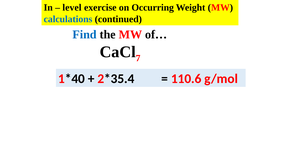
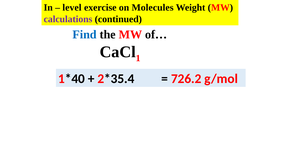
Occurring: Occurring -> Molecules
calculations colour: blue -> purple
7: 7 -> 1
110.6: 110.6 -> 726.2
